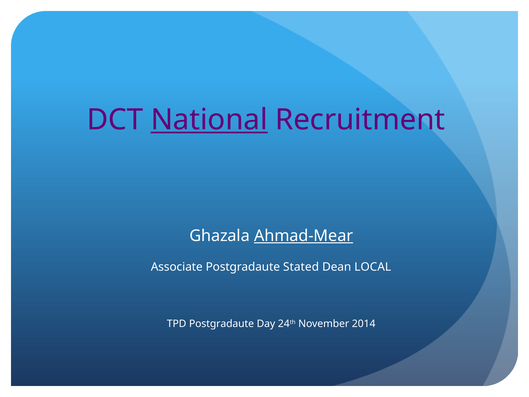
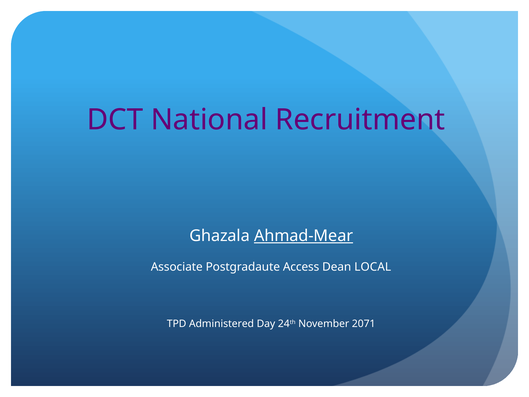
National underline: present -> none
Stated: Stated -> Access
TPD Postgradaute: Postgradaute -> Administered
2014: 2014 -> 2071
